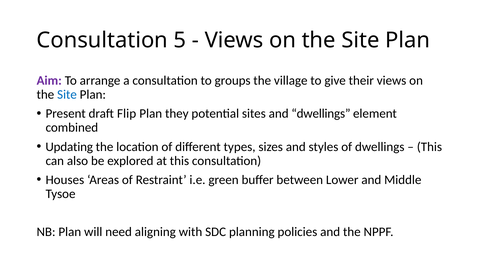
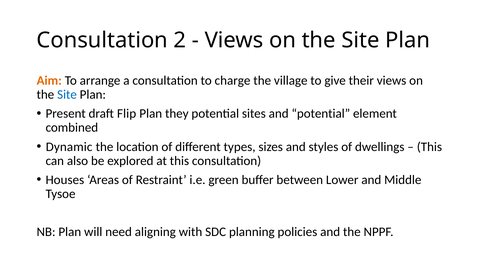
5: 5 -> 2
Aim colour: purple -> orange
groups: groups -> charge
and dwellings: dwellings -> potential
Updating: Updating -> Dynamic
